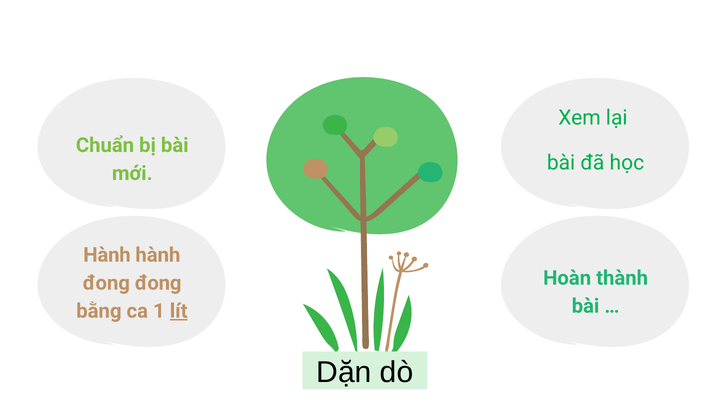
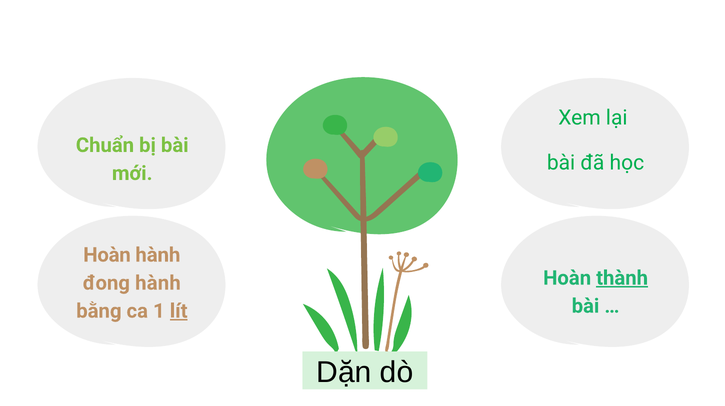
Hành at (107, 255): Hành -> Hoàn
thành underline: none -> present
đong đong: đong -> hành
